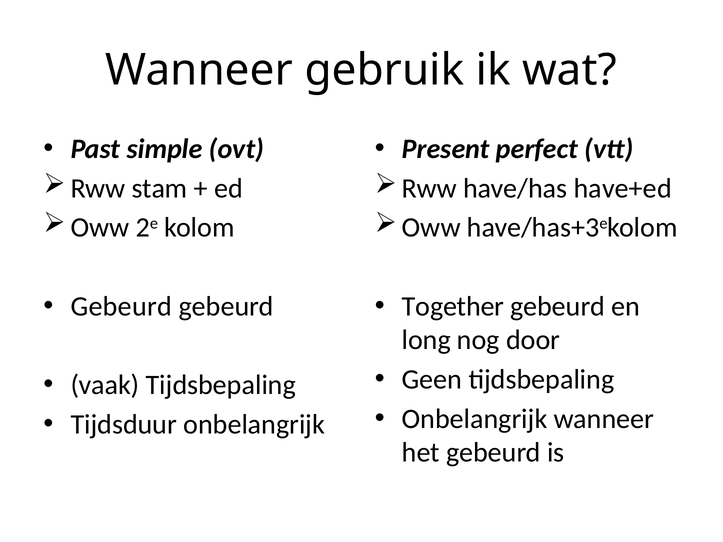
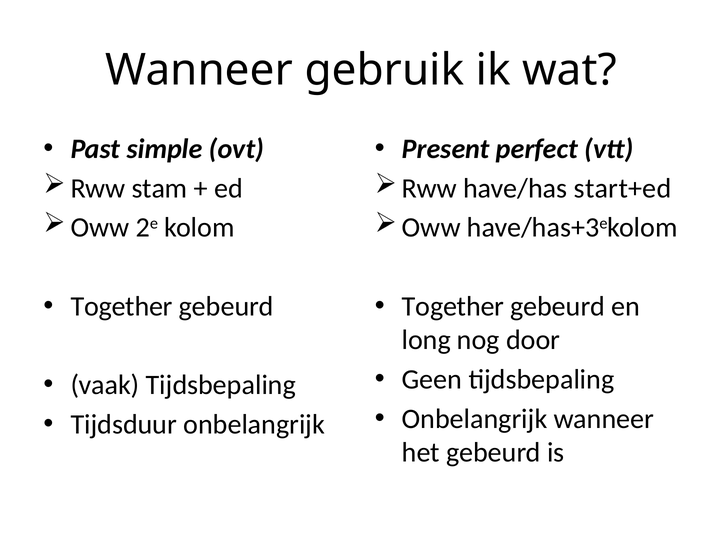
have+ed: have+ed -> start+ed
Gebeurd at (121, 307): Gebeurd -> Together
